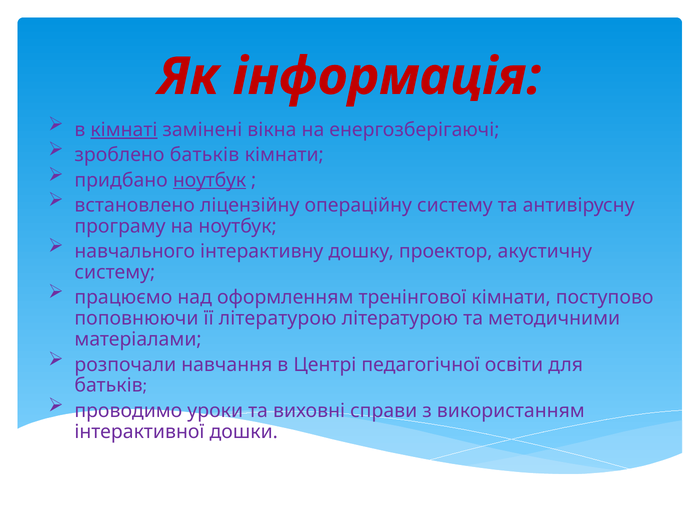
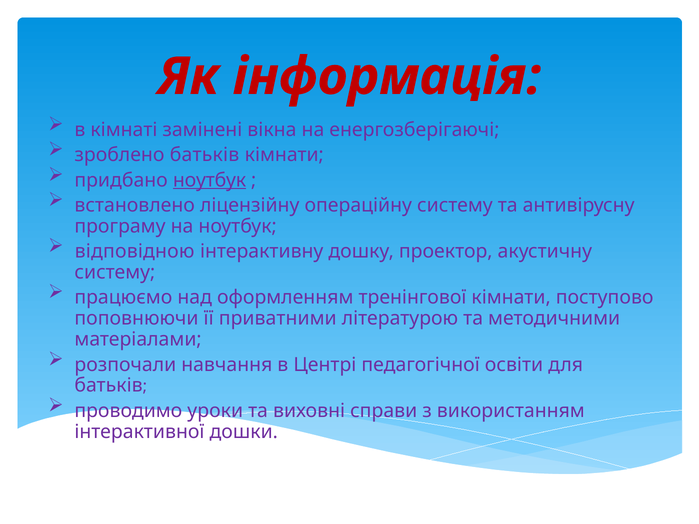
кімнаті underline: present -> none
навчального: навчального -> відповідною
її літературою: літературою -> приватними
